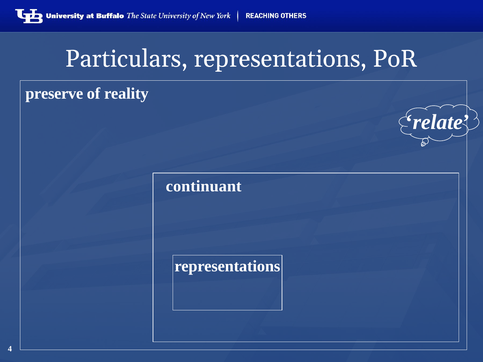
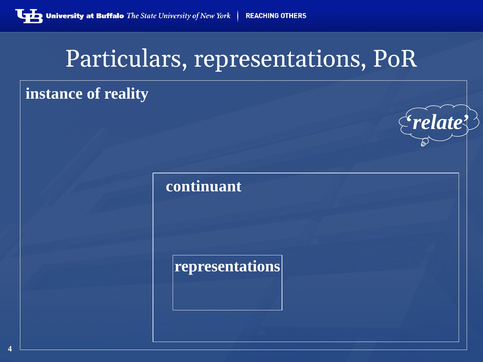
preserve: preserve -> instance
